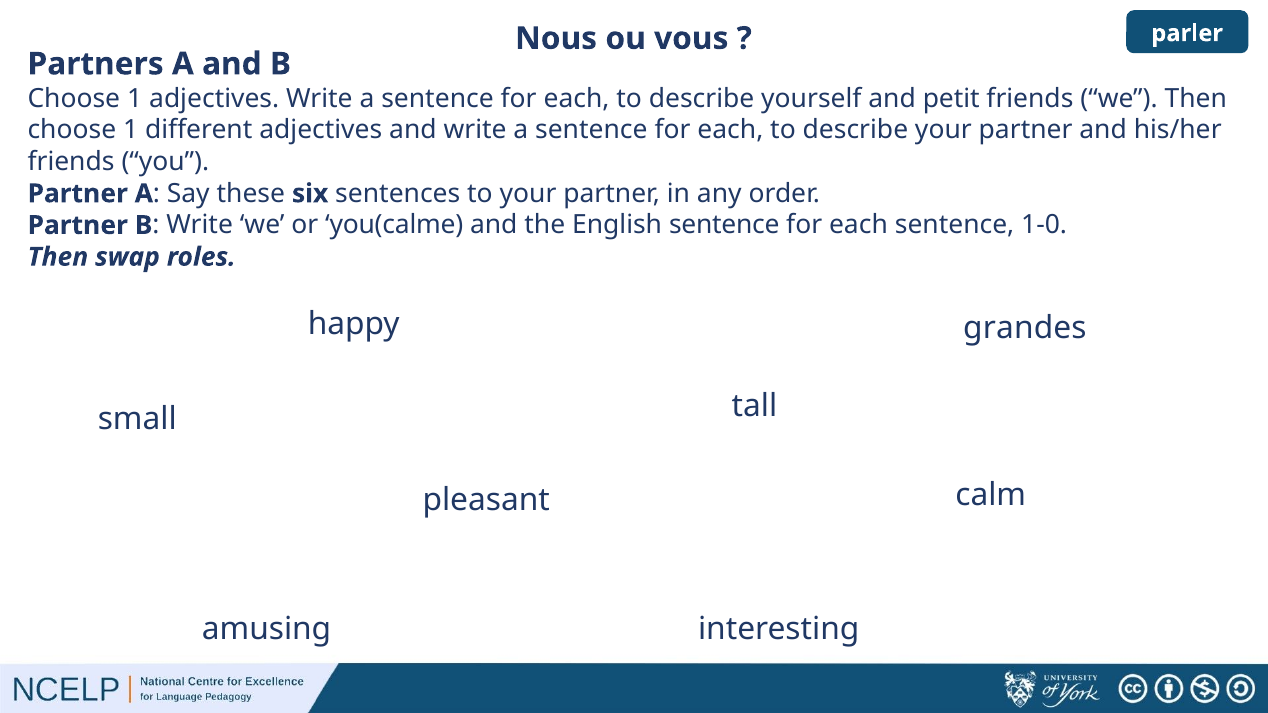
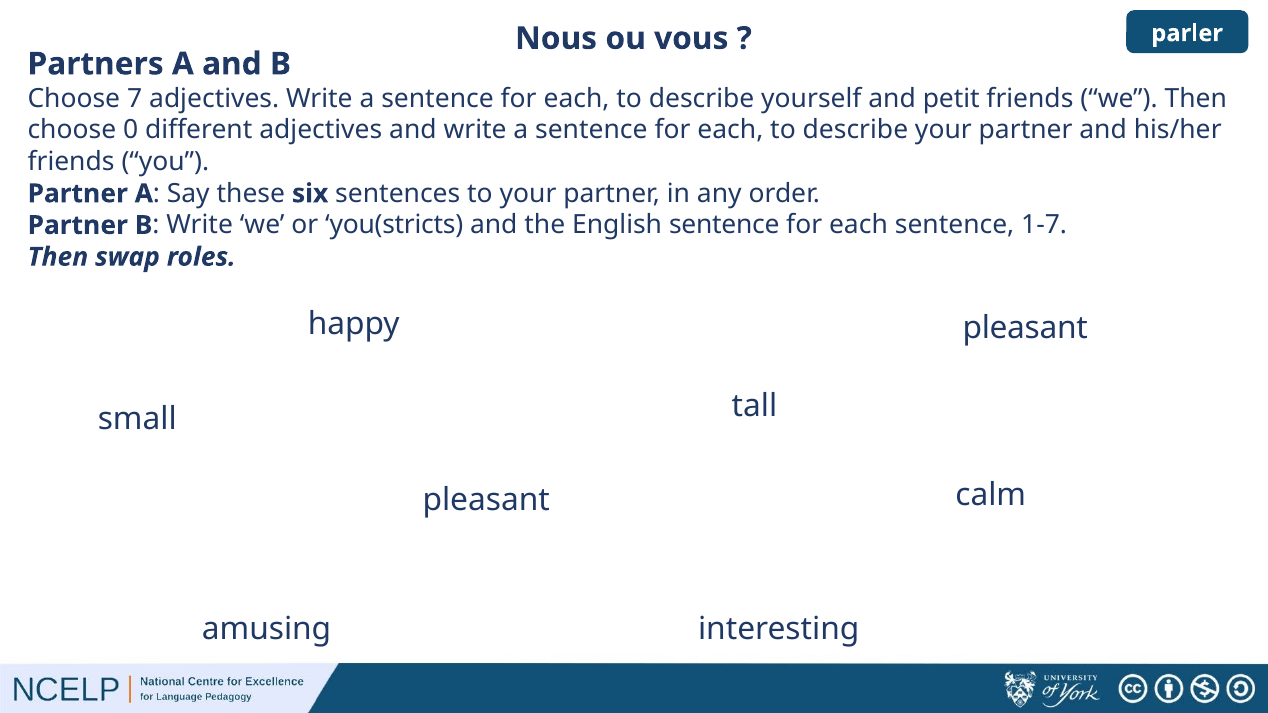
1 at (135, 99): 1 -> 7
1 at (131, 130): 1 -> 0
you(calme: you(calme -> you(stricts
1-0: 1-0 -> 1-7
grandes at (1025, 328): grandes -> pleasant
